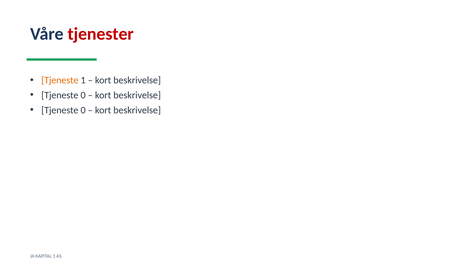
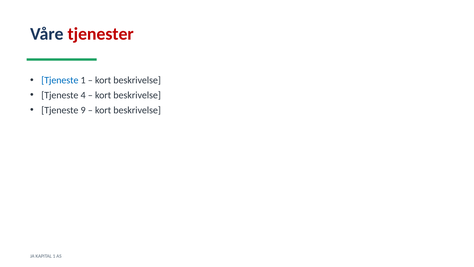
Tjeneste at (60, 80) colour: orange -> blue
0 at (83, 95): 0 -> 4
0 at (83, 110): 0 -> 9
